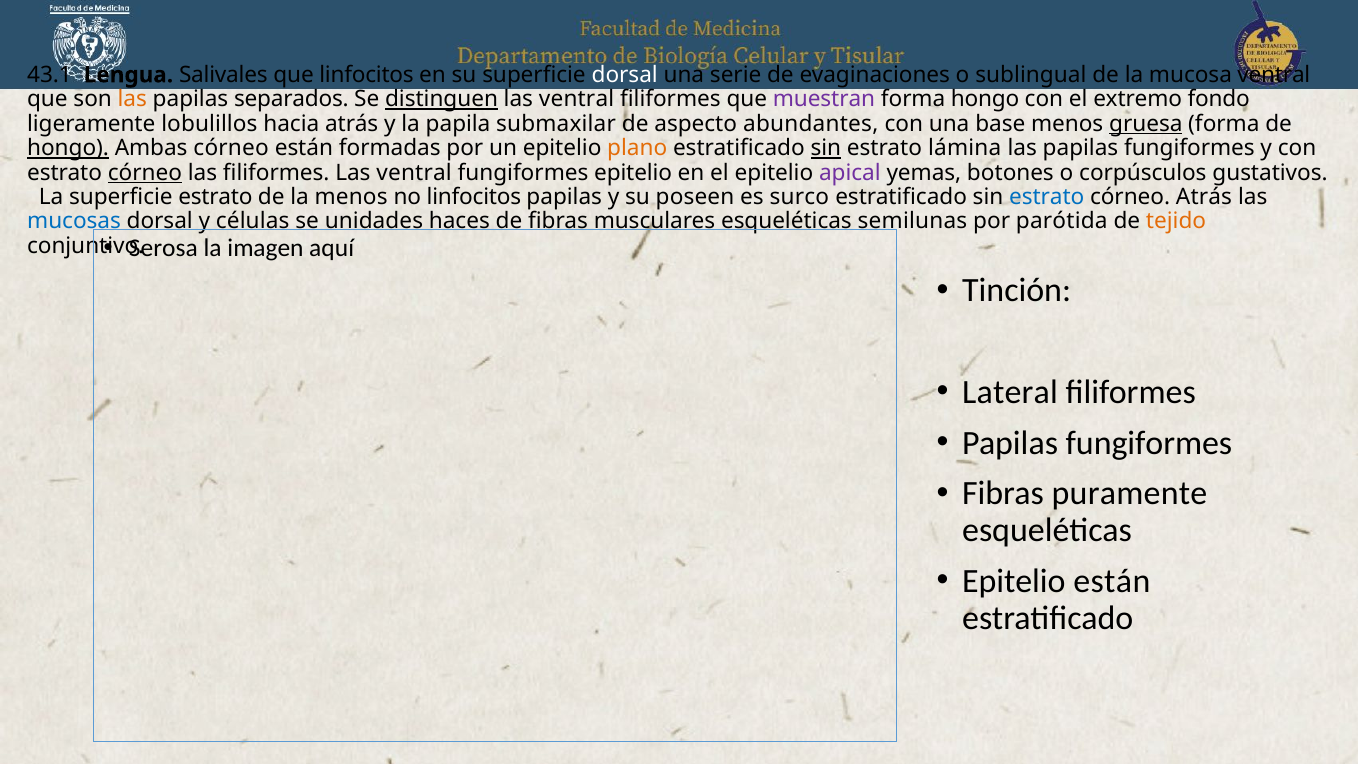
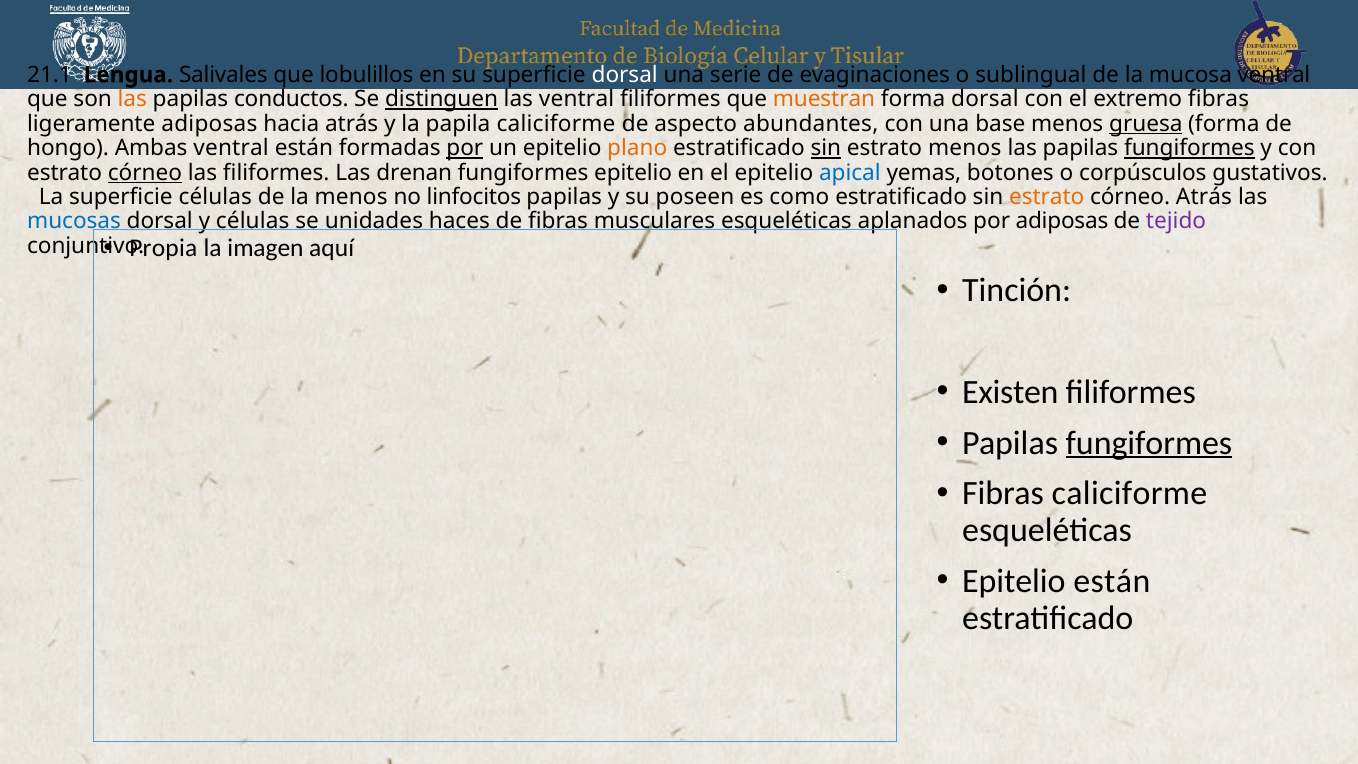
43.1: 43.1 -> 21.1
que linfocitos: linfocitos -> lobulillos
separados: separados -> conductos
muestran colour: purple -> orange
forma hongo: hongo -> dorsal
extremo fondo: fondo -> fibras
ligeramente lobulillos: lobulillos -> adiposas
papila submaxilar: submaxilar -> caliciforme
hongo at (68, 148) underline: present -> none
Ambas córneo: córneo -> ventral
por at (465, 148) underline: none -> present
estrato lámina: lámina -> menos
fungiformes at (1189, 148) underline: none -> present
filiformes Las ventral: ventral -> drenan
apical colour: purple -> blue
superficie estrato: estrato -> células
surco: surco -> como
estrato at (1047, 197) colour: blue -> orange
semilunas: semilunas -> aplanados
por parótida: parótida -> adiposas
tejido colour: orange -> purple
Serosa: Serosa -> Propia
Lateral: Lateral -> Existen
fungiformes at (1149, 443) underline: none -> present
Fibras puramente: puramente -> caliciforme
